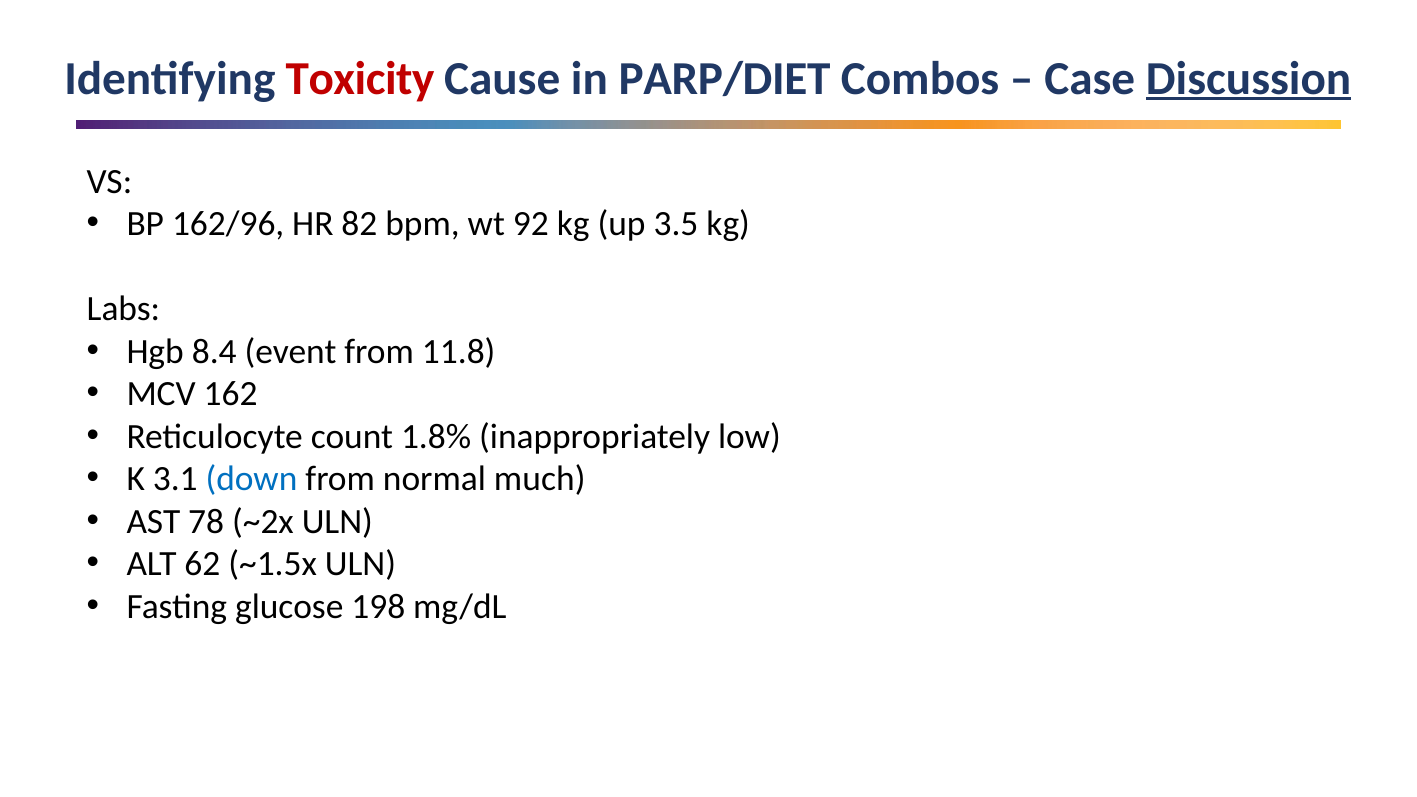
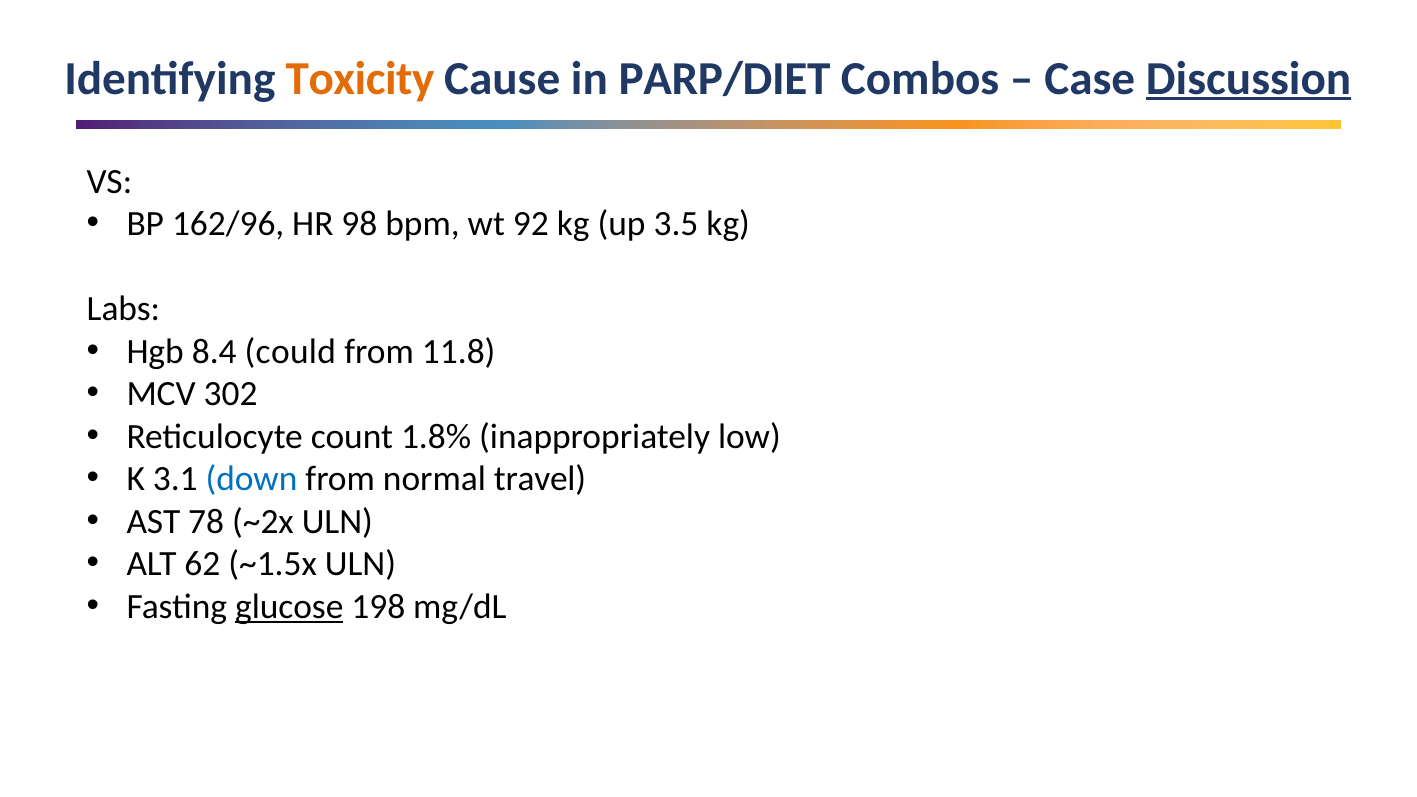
Toxicity colour: red -> orange
82: 82 -> 98
event: event -> could
162: 162 -> 302
much: much -> travel
glucose underline: none -> present
